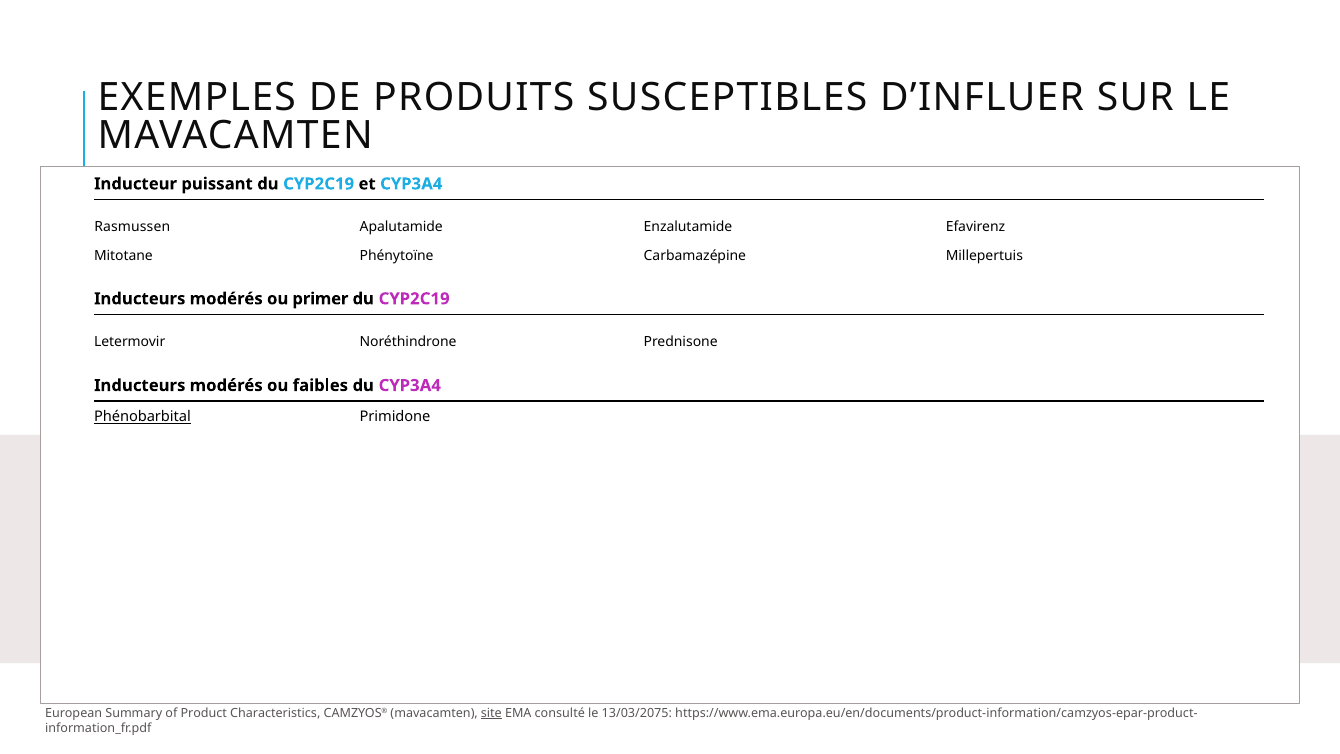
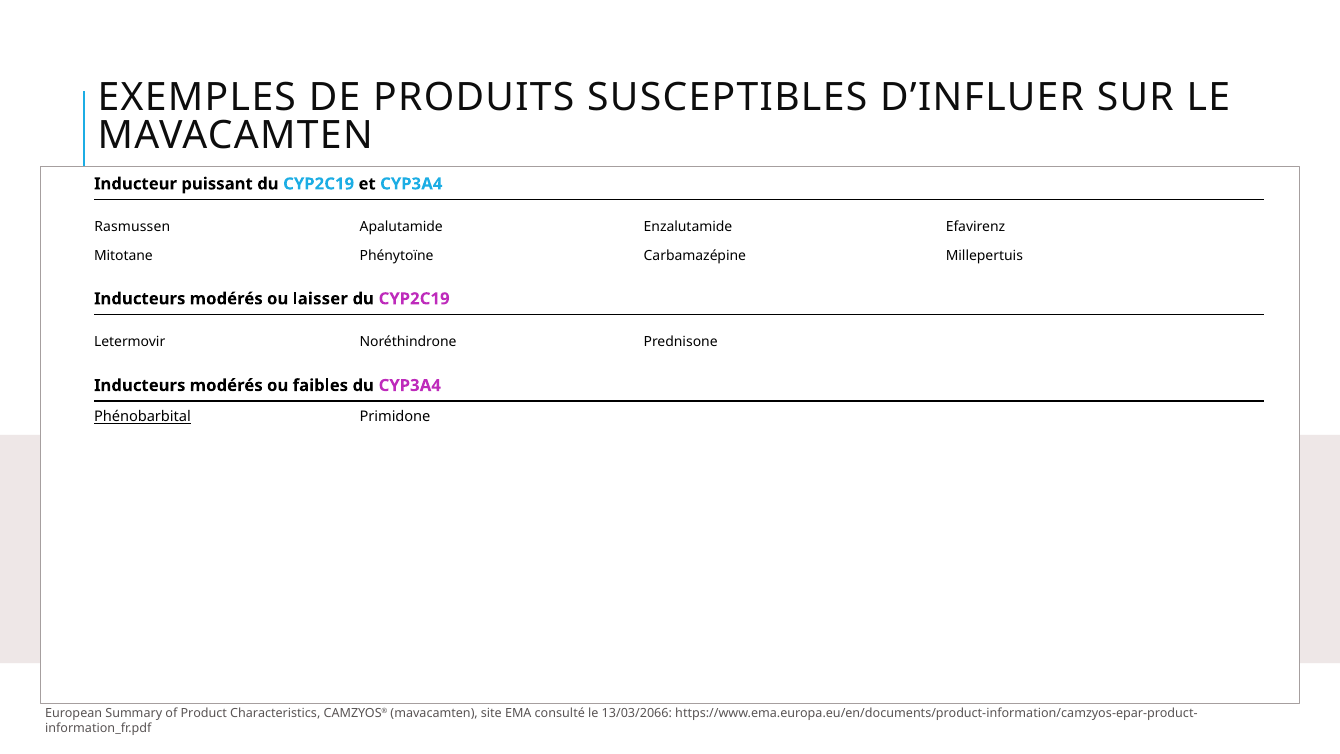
primer: primer -> laisser
site underline: present -> none
13/03/2075: 13/03/2075 -> 13/03/2066
